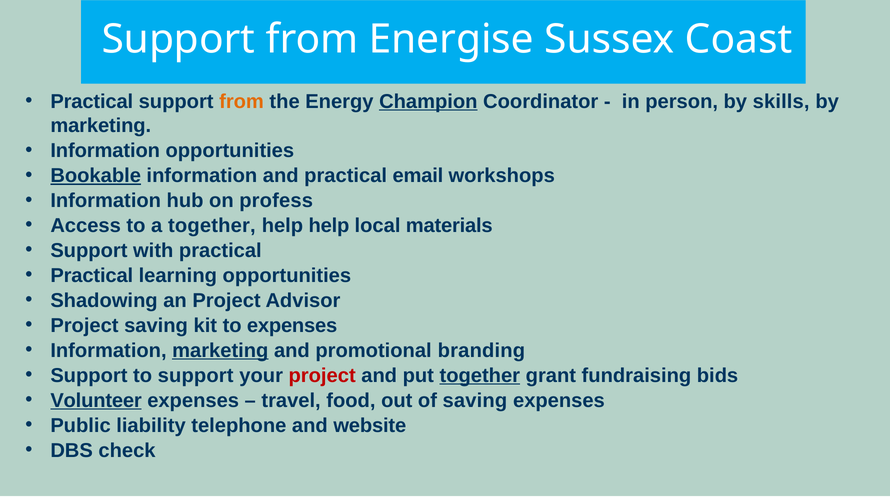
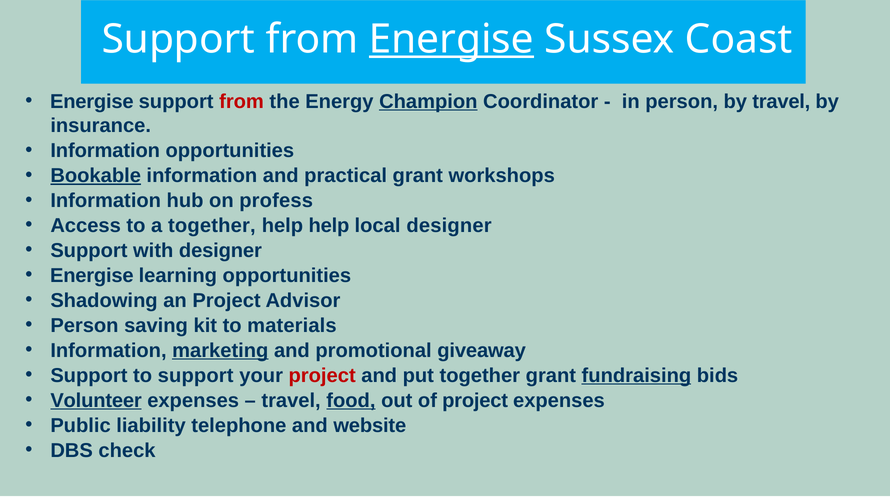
Energise at (451, 39) underline: none -> present
Practical at (92, 102): Practical -> Energise
from at (242, 102) colour: orange -> red
by skills: skills -> travel
marketing at (101, 126): marketing -> insurance
practical email: email -> grant
local materials: materials -> designer
with practical: practical -> designer
Practical at (92, 276): Practical -> Energise
Project at (84, 326): Project -> Person
to expenses: expenses -> materials
branding: branding -> giveaway
together at (480, 376) underline: present -> none
fundraising underline: none -> present
food underline: none -> present
of saving: saving -> project
